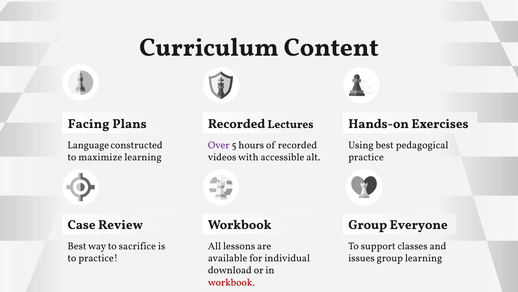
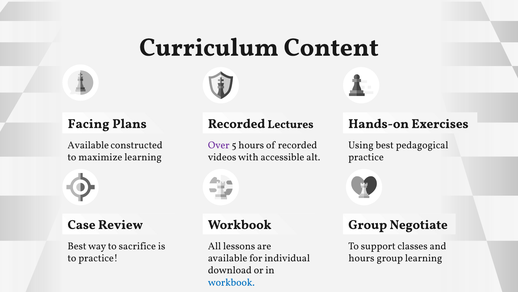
Language at (88, 145): Language -> Available
Everyone: Everyone -> Negotiate
issues at (361, 258): issues -> hours
workbook at (231, 282) colour: red -> blue
